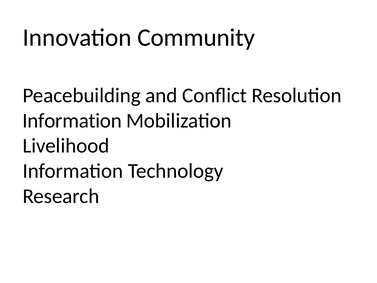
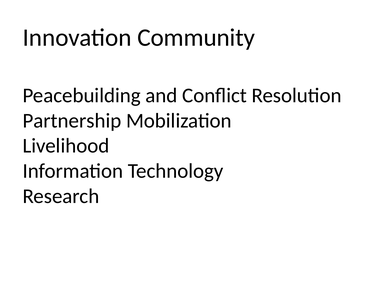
Information at (72, 121): Information -> Partnership
